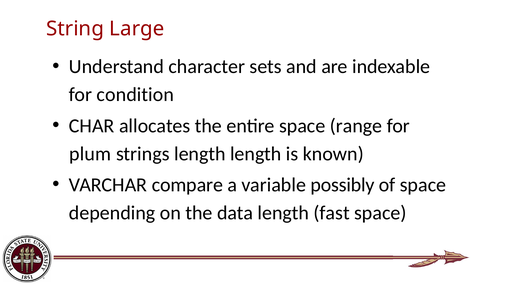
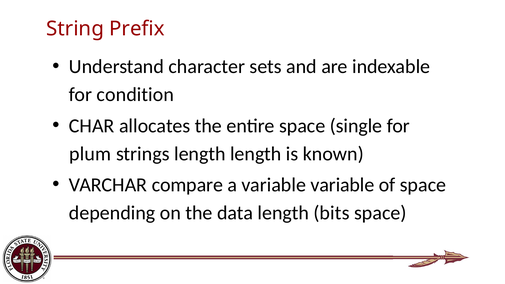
Large: Large -> Prefix
range: range -> single
variable possibly: possibly -> variable
fast: fast -> bits
